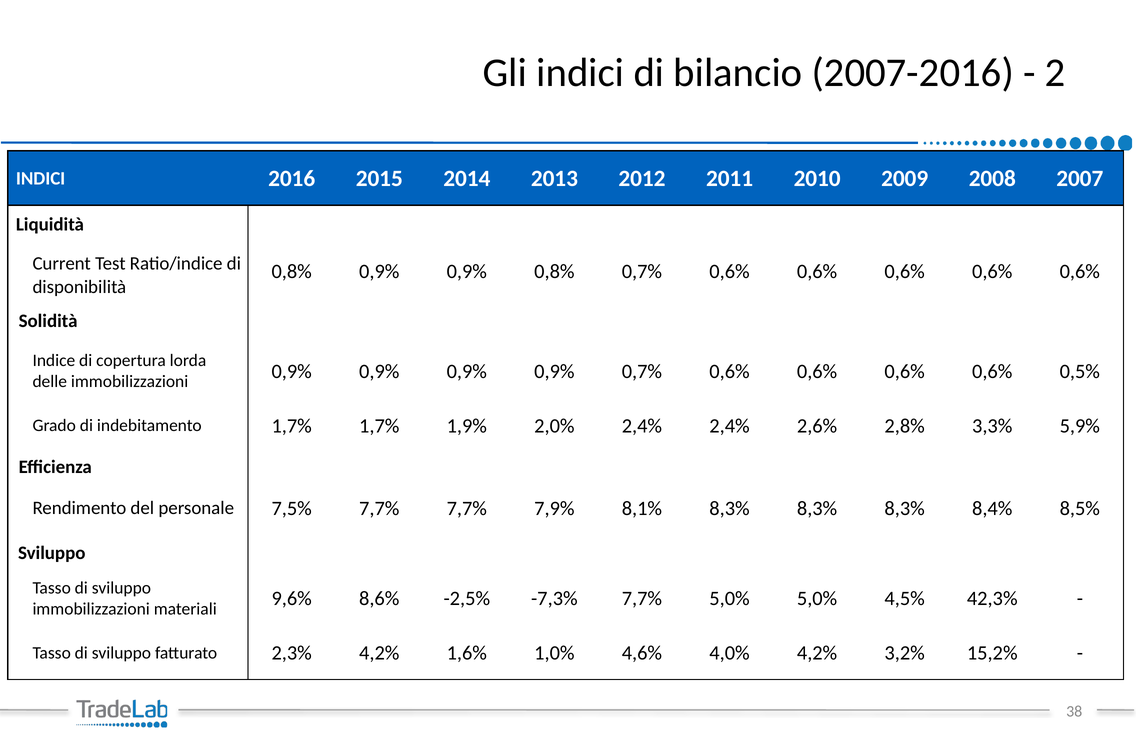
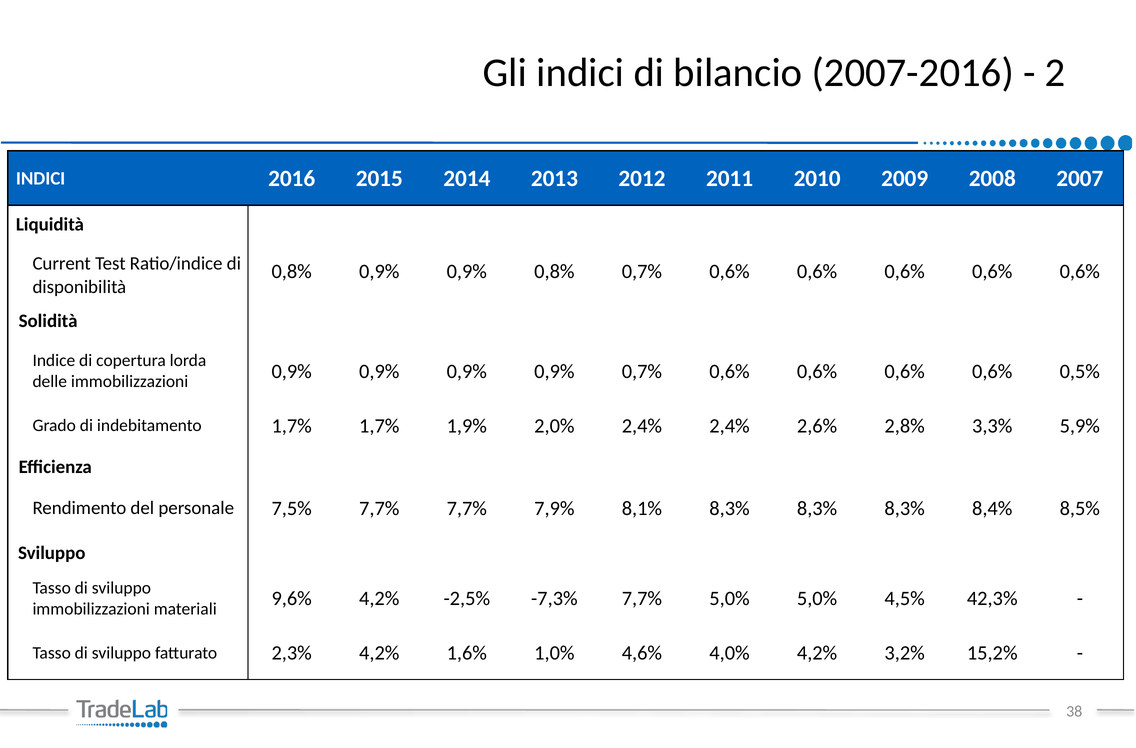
9,6% 8,6%: 8,6% -> 4,2%
